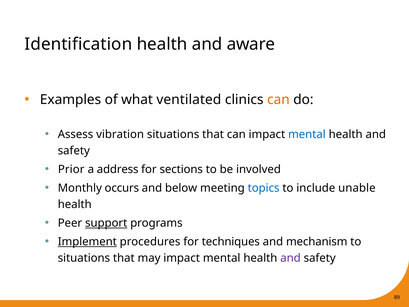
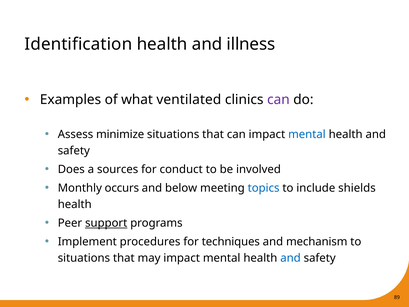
aware: aware -> illness
can at (278, 100) colour: orange -> purple
vibration: vibration -> minimize
Prior: Prior -> Does
address: address -> sources
sections: sections -> conduct
unable: unable -> shields
Implement underline: present -> none
and at (291, 258) colour: purple -> blue
